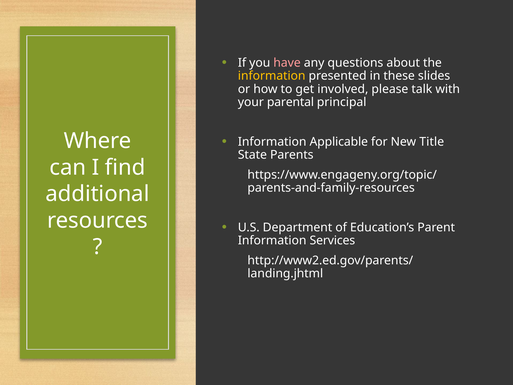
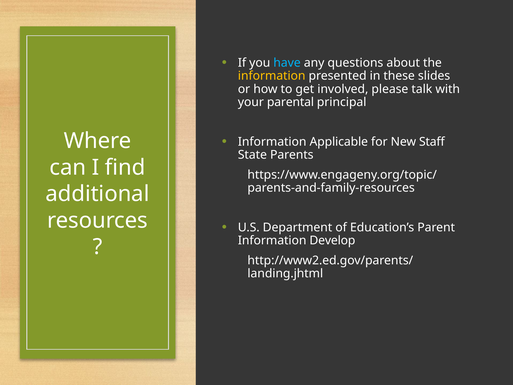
have colour: pink -> light blue
Title: Title -> Staff
Services: Services -> Develop
